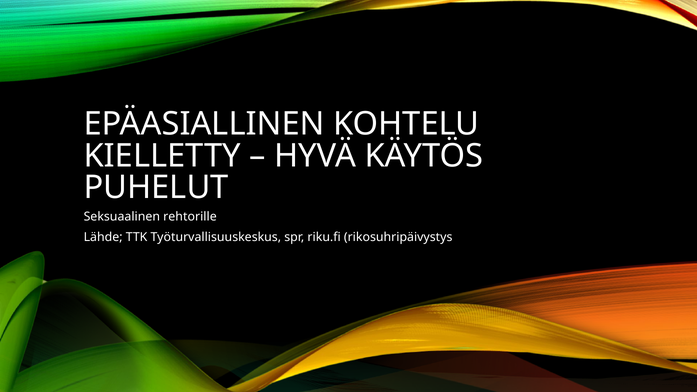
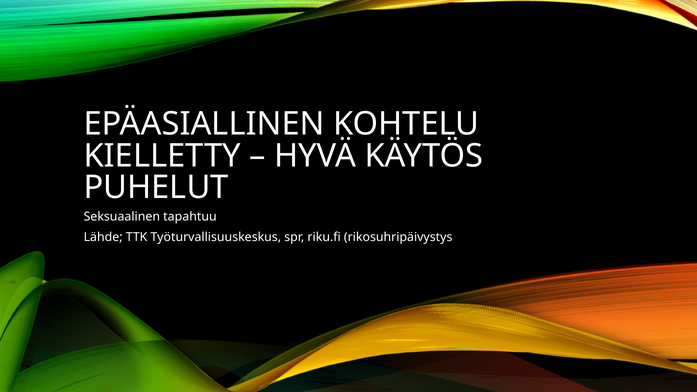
rehtorille: rehtorille -> tapahtuu
